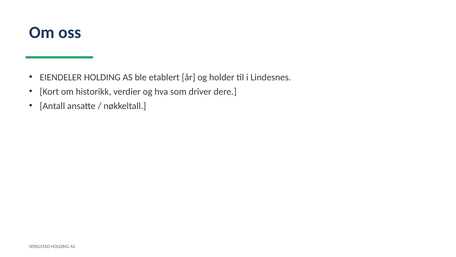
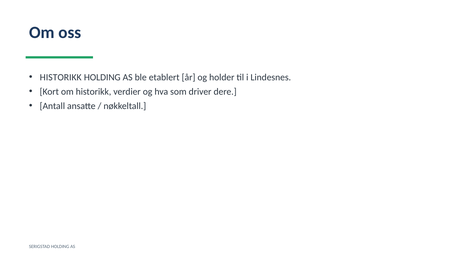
EIENDELER at (61, 77): EIENDELER -> HISTORIKK
